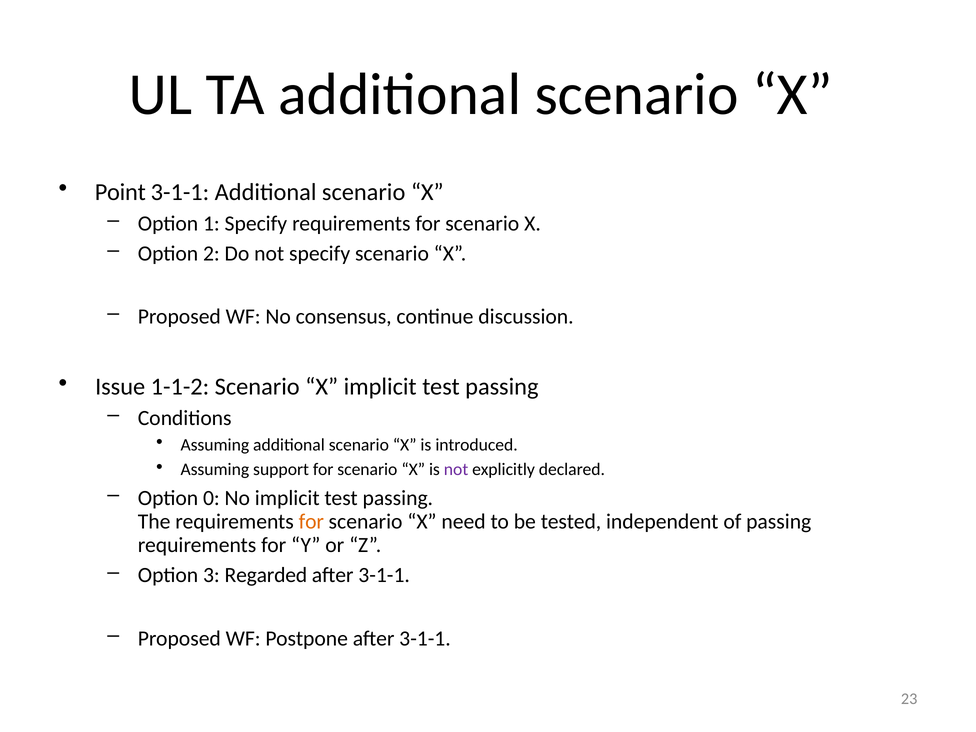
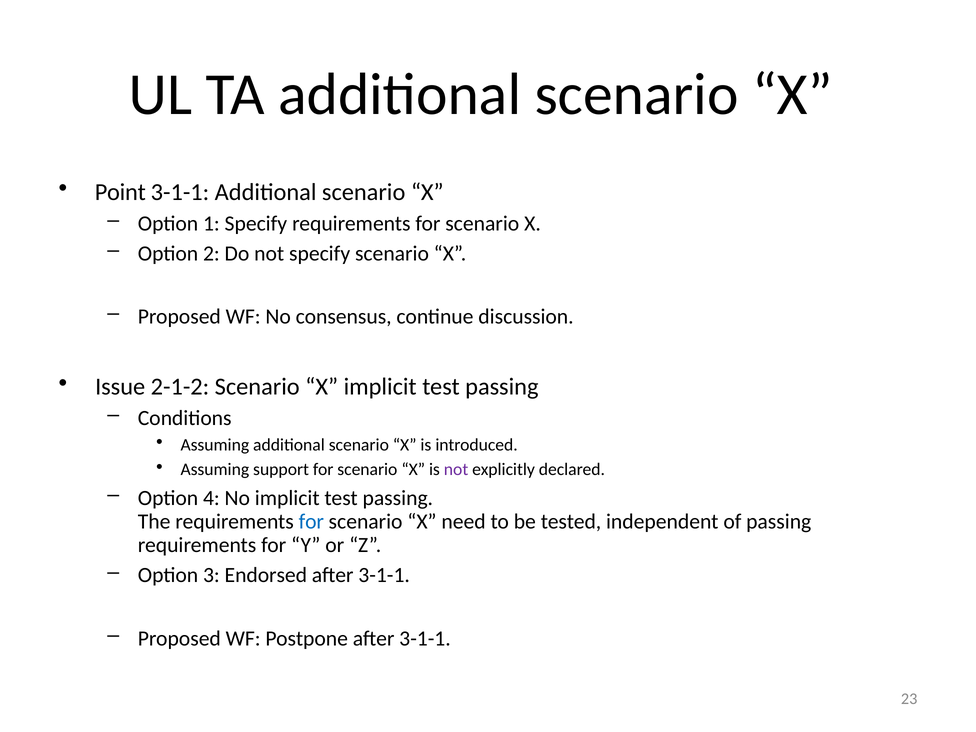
1-1-2: 1-1-2 -> 2-1-2
0: 0 -> 4
for at (311, 522) colour: orange -> blue
Regarded: Regarded -> Endorsed
